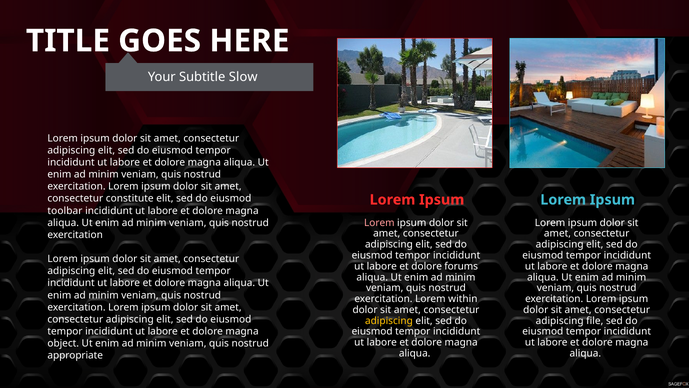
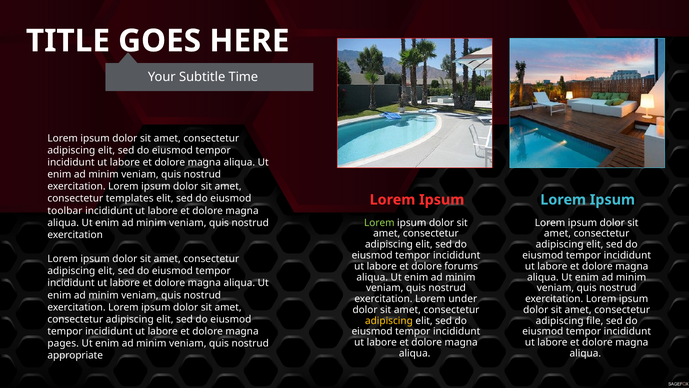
Slow: Slow -> Time
constitute: constitute -> templates
Lorem at (379, 223) colour: pink -> light green
within: within -> under
object: object -> pages
